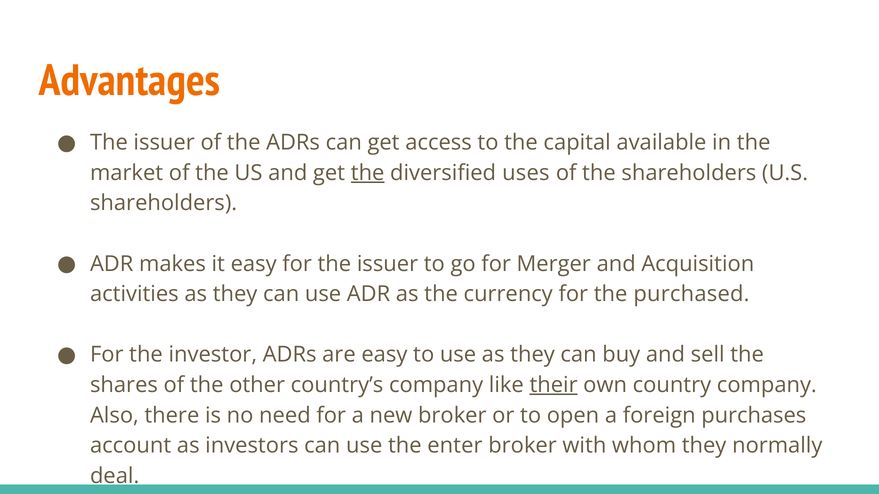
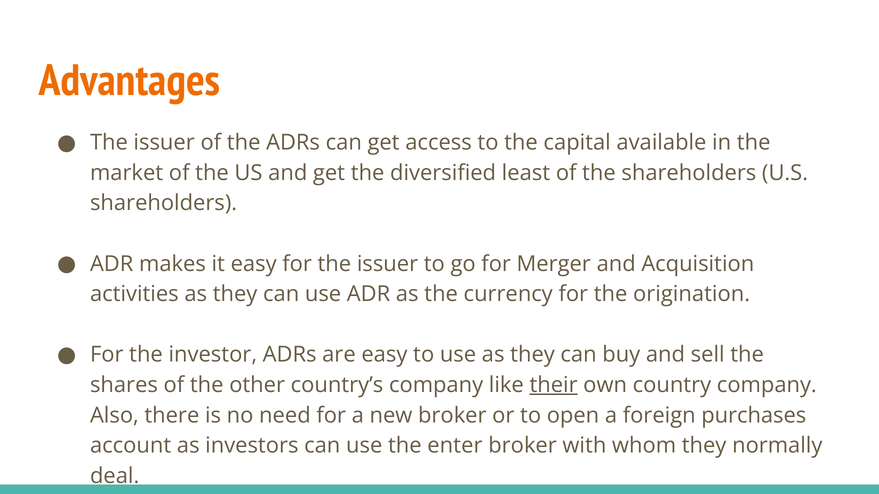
the at (368, 173) underline: present -> none
uses: uses -> least
purchased: purchased -> origination
